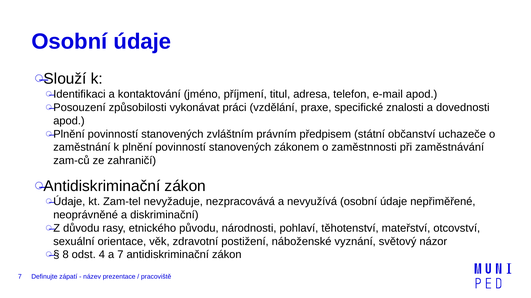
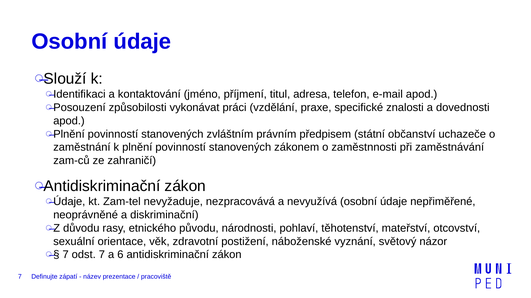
8 at (66, 255): 8 -> 7
odst 4: 4 -> 7
a 7: 7 -> 6
